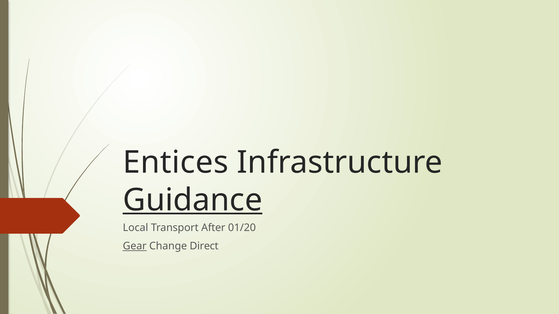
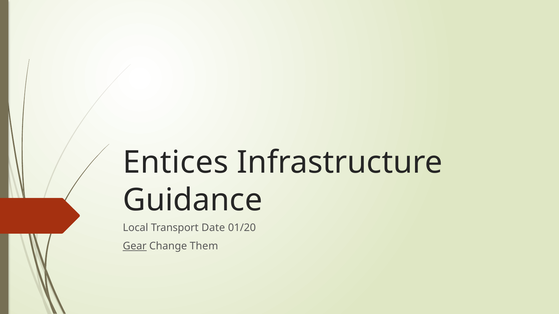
Guidance underline: present -> none
After: After -> Date
Direct: Direct -> Them
